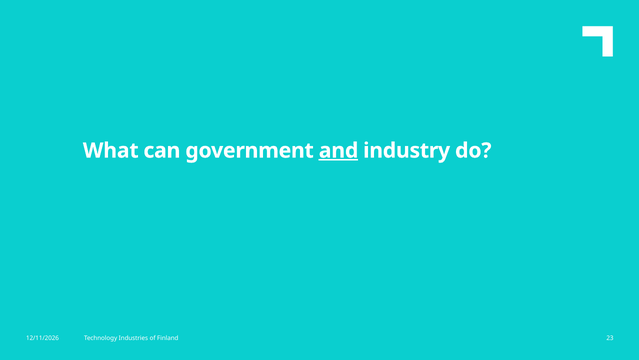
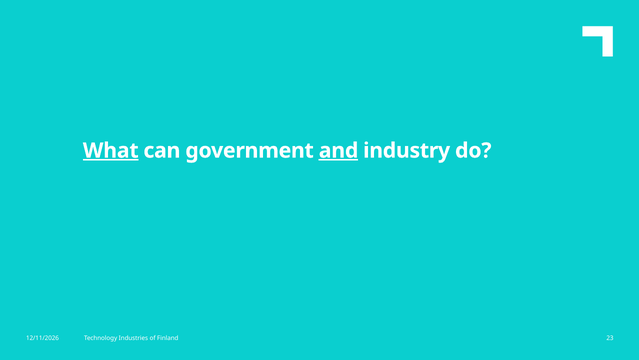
What underline: none -> present
